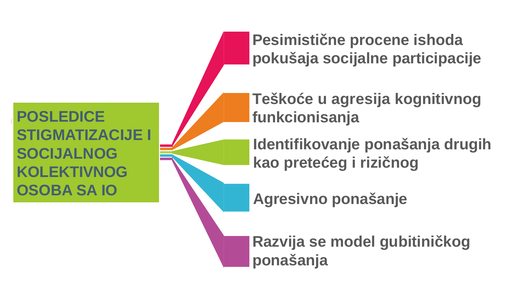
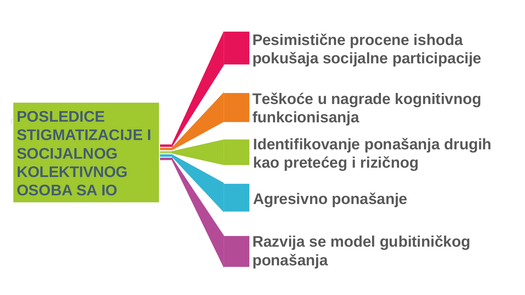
agresija: agresija -> nagrade
